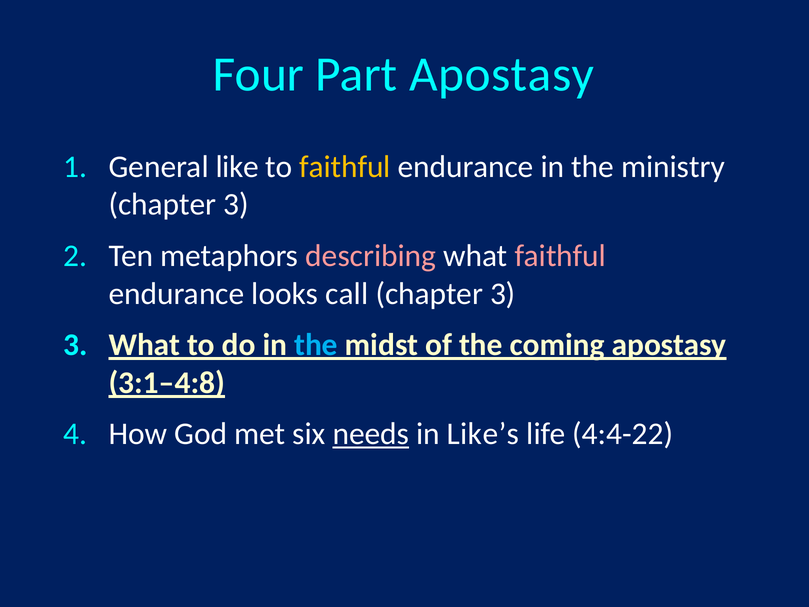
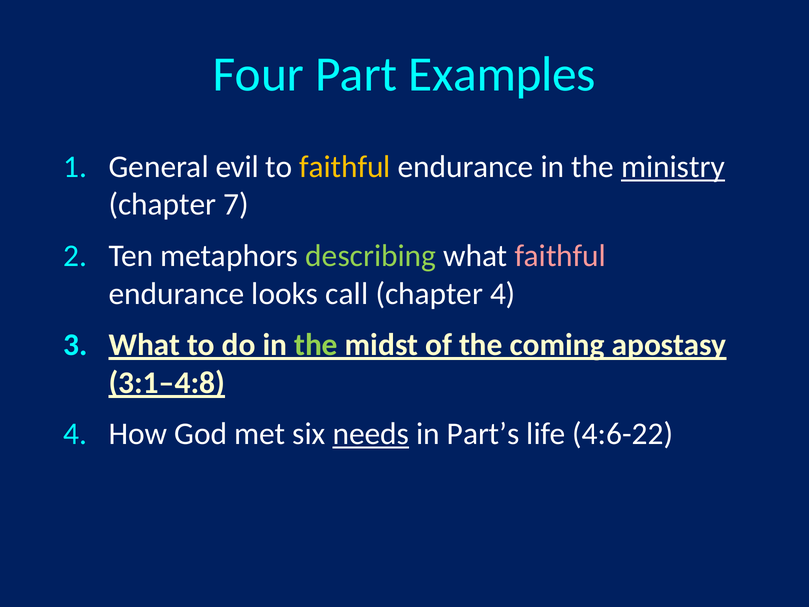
Part Apostasy: Apostasy -> Examples
like: like -> evil
ministry underline: none -> present
3 at (236, 204): 3 -> 7
describing colour: pink -> light green
3 at (503, 294): 3 -> 4
the at (316, 345) colour: light blue -> light green
Like’s: Like’s -> Part’s
4:4-22: 4:4-22 -> 4:6-22
